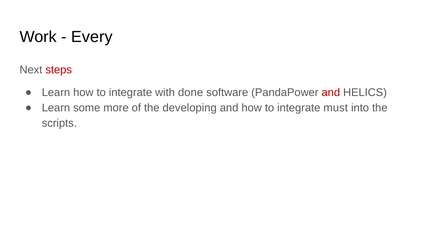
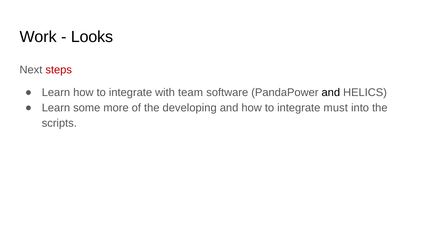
Every: Every -> Looks
done: done -> team
and at (331, 93) colour: red -> black
